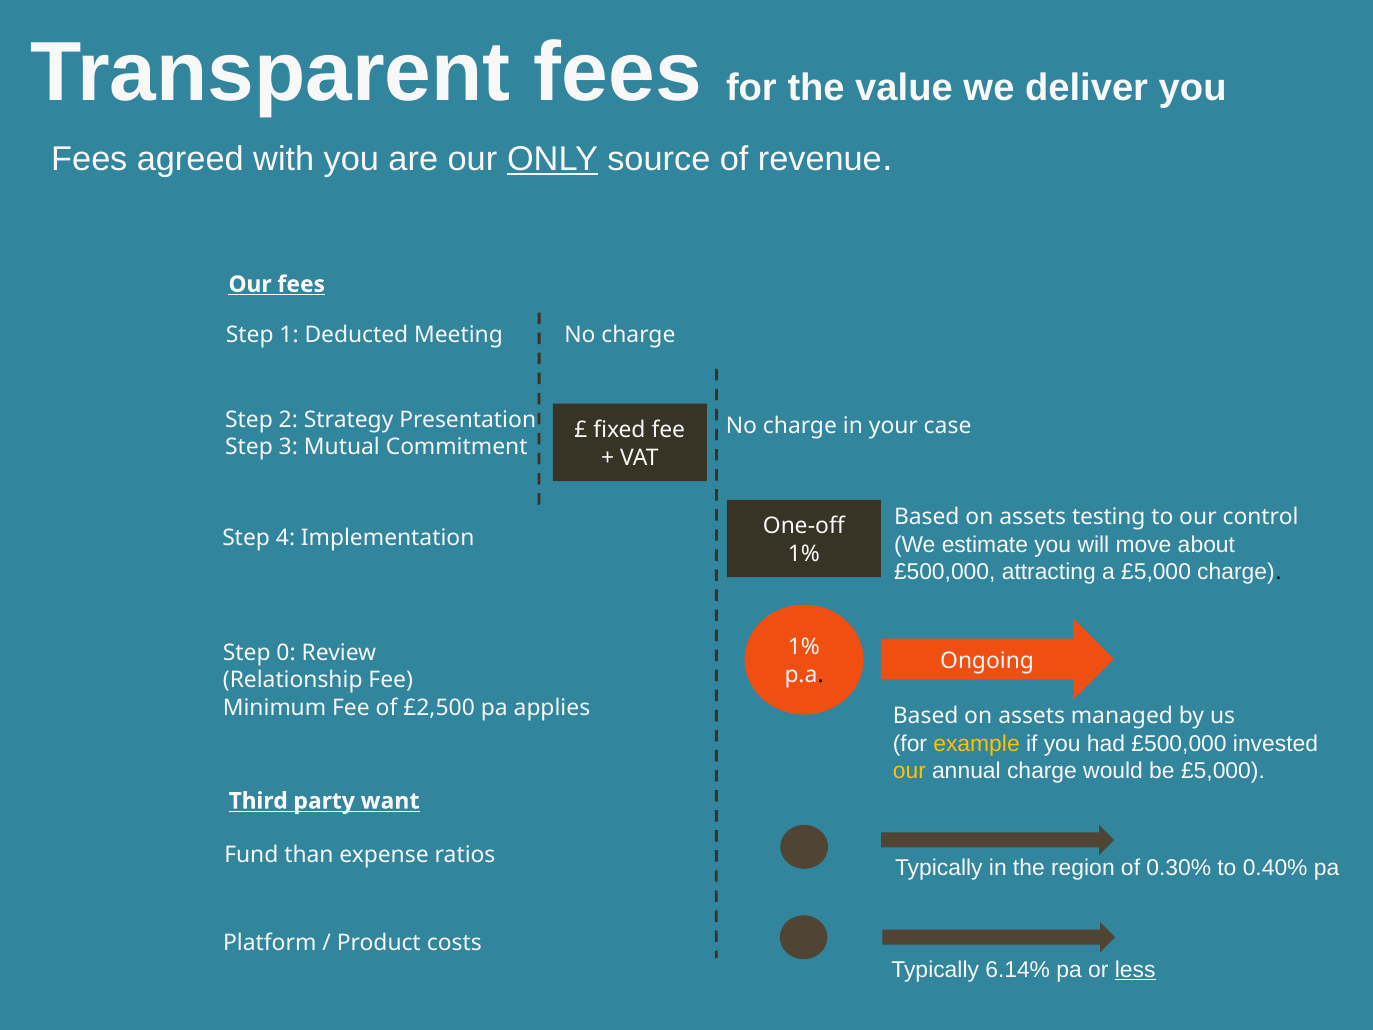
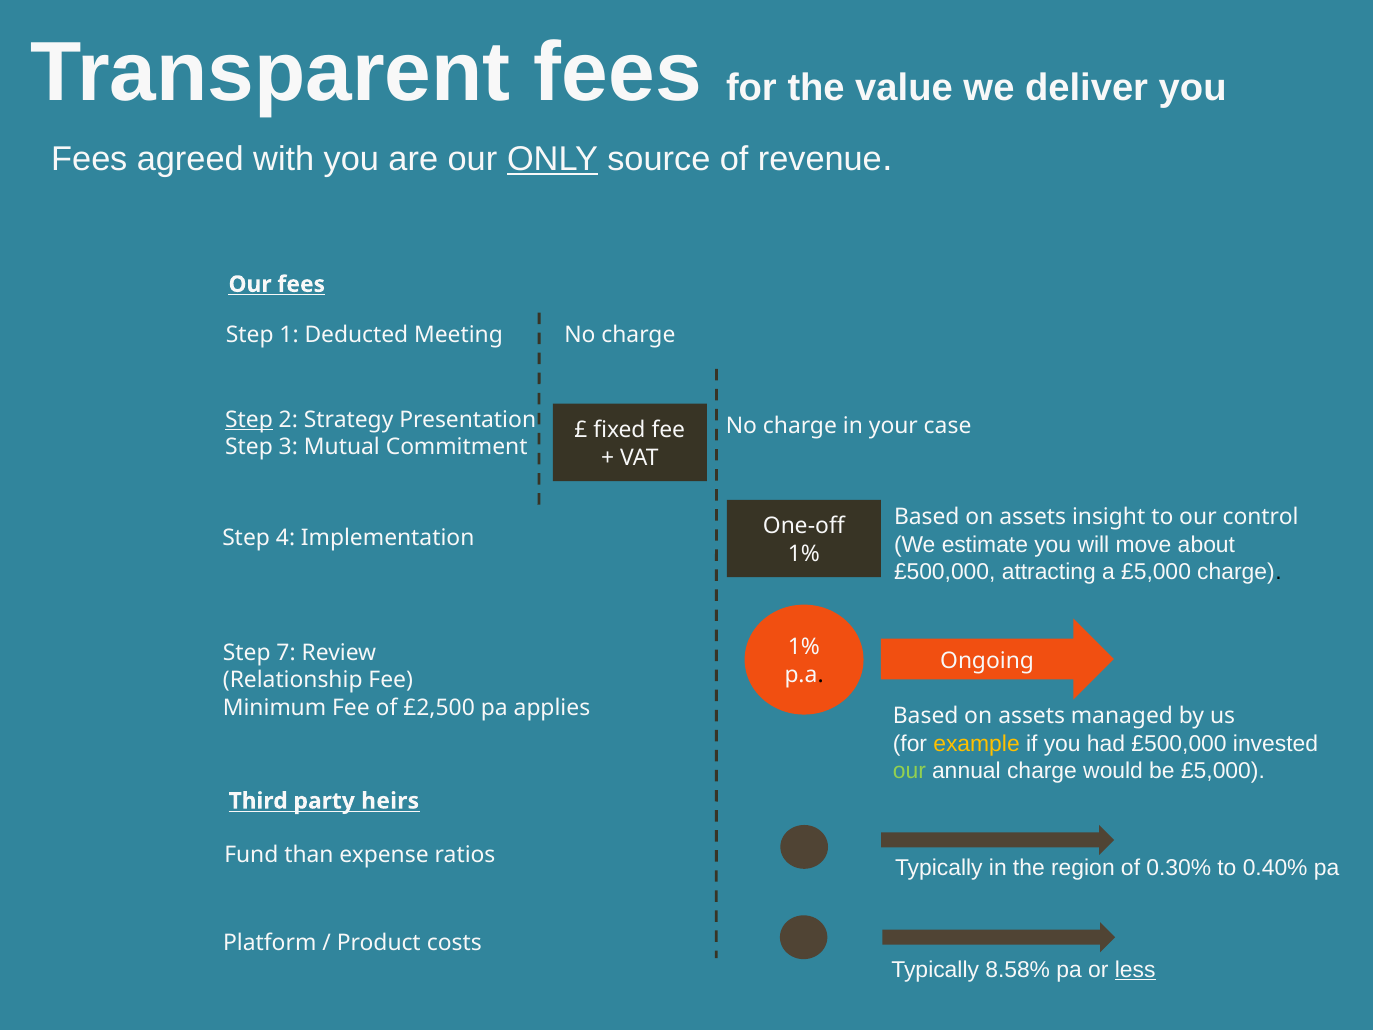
Step at (249, 419) underline: none -> present
testing: testing -> insight
0: 0 -> 7
our at (909, 771) colour: yellow -> light green
want: want -> heirs
6.14%: 6.14% -> 8.58%
